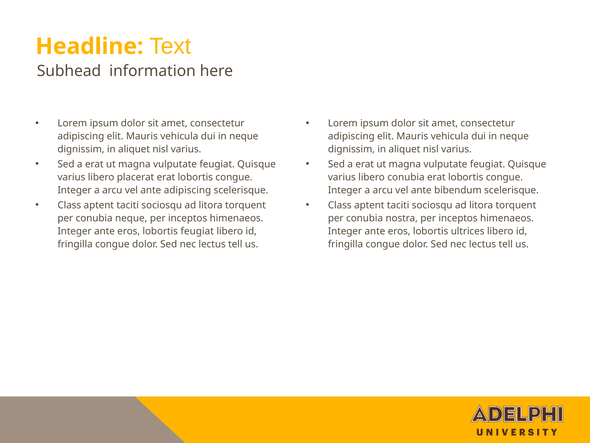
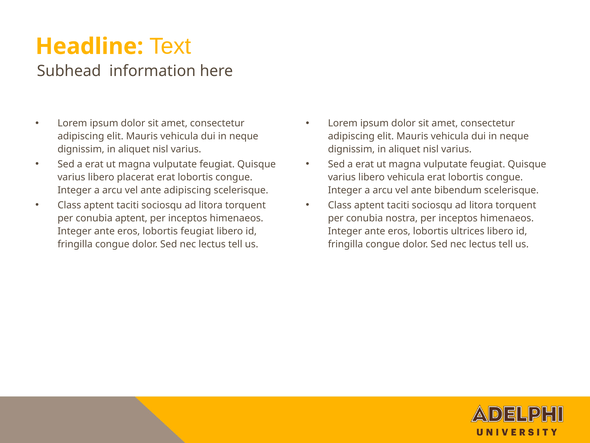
libero conubia: conubia -> vehicula
conubia neque: neque -> aptent
